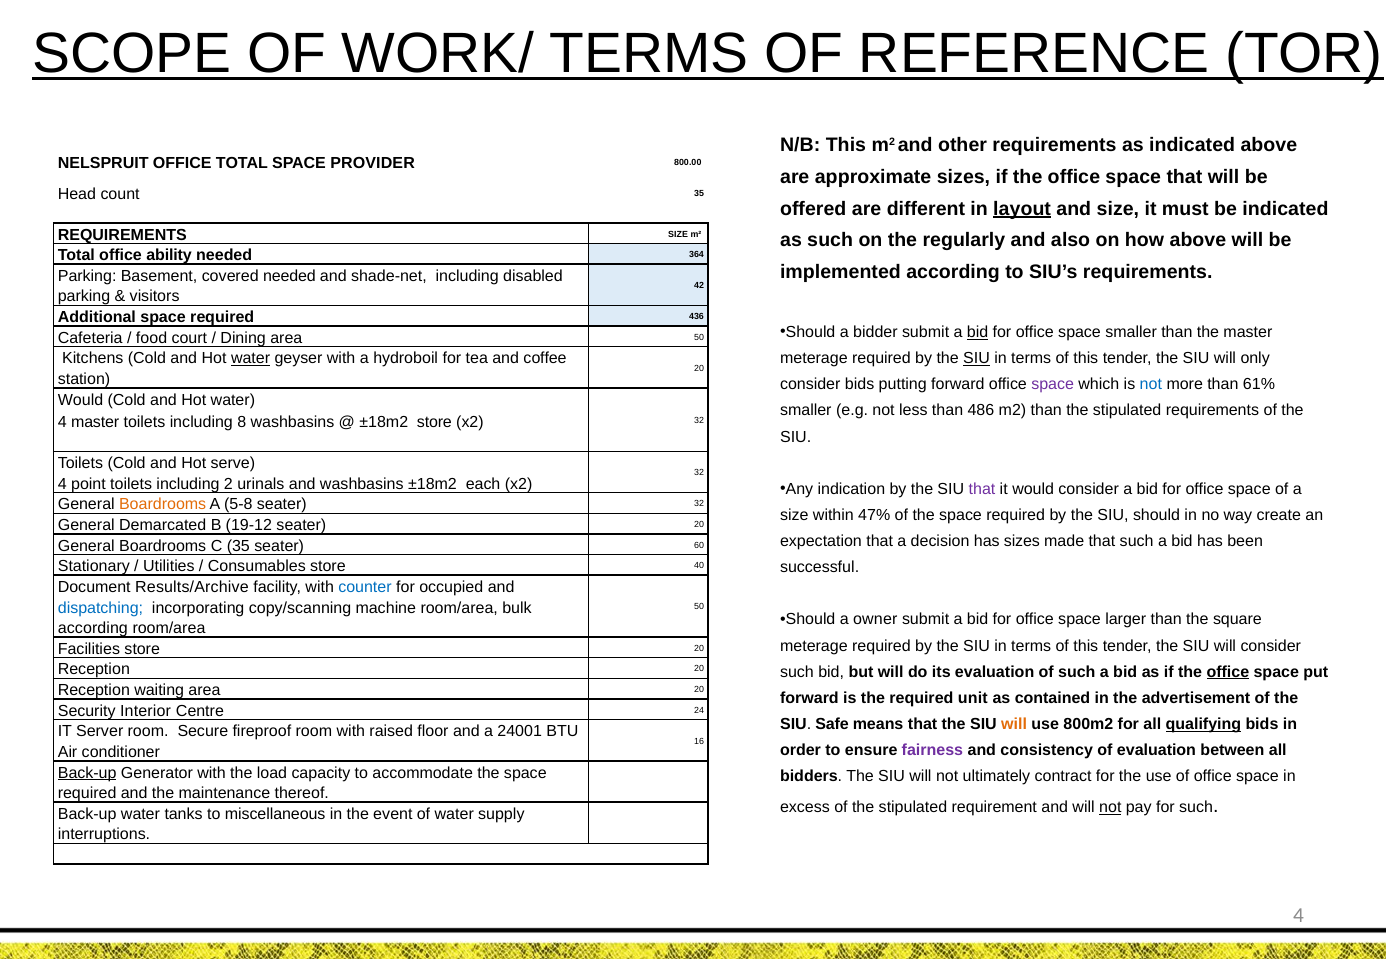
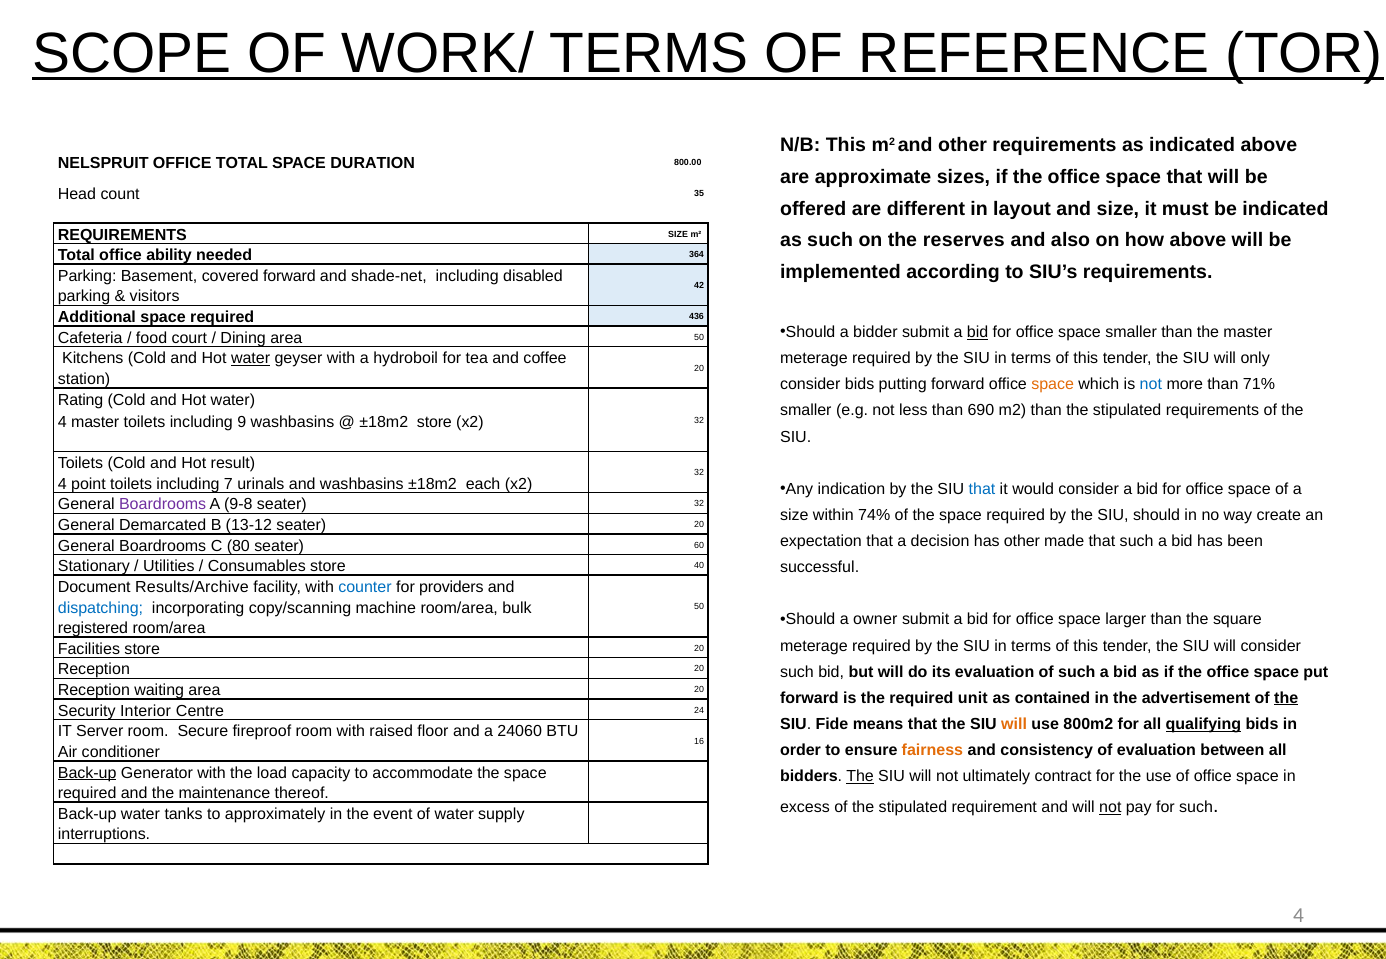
PROVIDER: PROVIDER -> DURATION
layout underline: present -> none
regularly: regularly -> reserves
covered needed: needed -> forward
SIU at (977, 359) underline: present -> none
space at (1053, 385) colour: purple -> orange
61%: 61% -> 71%
Would at (81, 401): Would -> Rating
486: 486 -> 690
8: 8 -> 9
serve: serve -> result
2: 2 -> 7
that at (982, 489) colour: purple -> blue
Boardrooms at (163, 505) colour: orange -> purple
5-8: 5-8 -> 9-8
47%: 47% -> 74%
19-12: 19-12 -> 13-12
has sizes: sizes -> other
C 35: 35 -> 80
occupied: occupied -> providers
according at (93, 629): according -> registered
office at (1228, 672) underline: present -> none
the at (1286, 698) underline: none -> present
Safe: Safe -> Fide
24001: 24001 -> 24060
fairness colour: purple -> orange
The at (860, 777) underline: none -> present
miscellaneous: miscellaneous -> approximately
